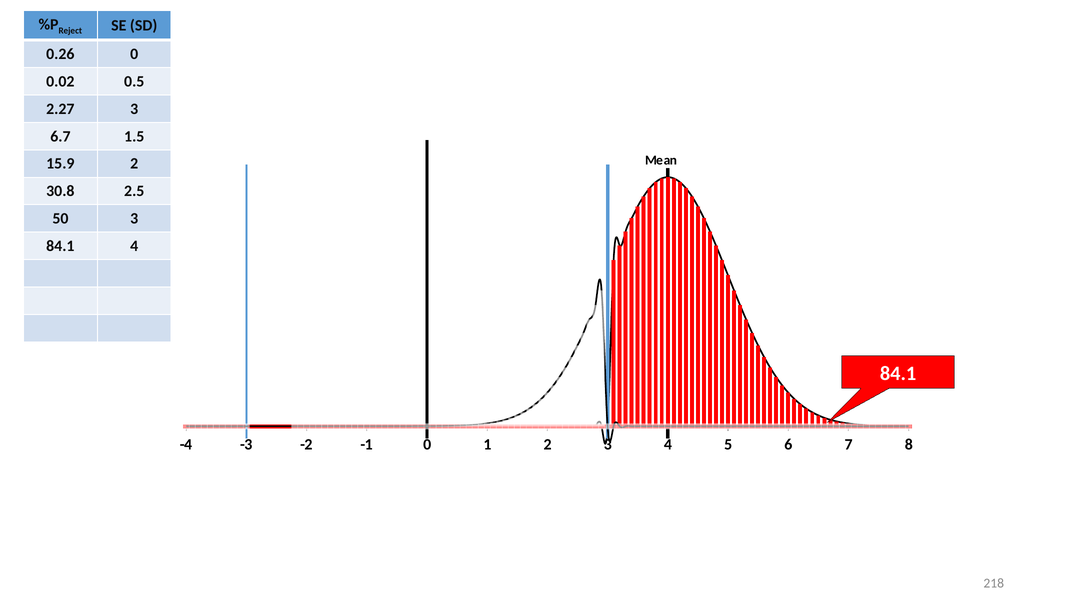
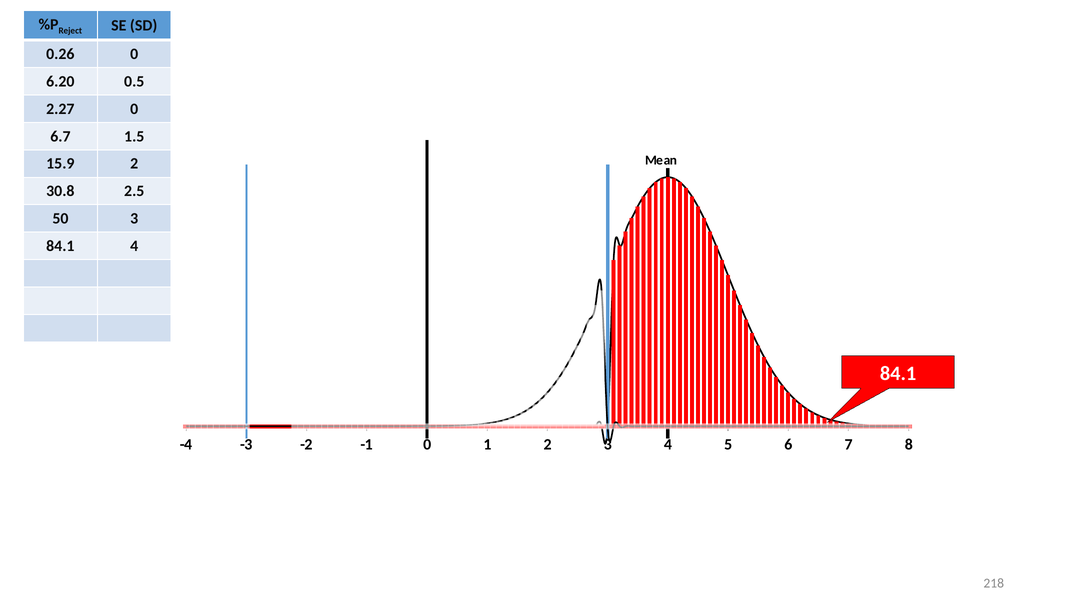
0.02: 0.02 -> 6.20
2.27 3: 3 -> 0
